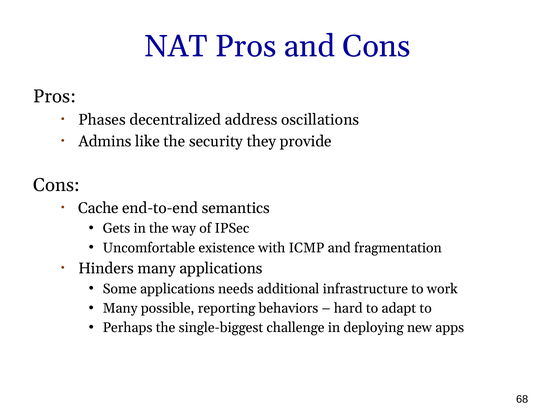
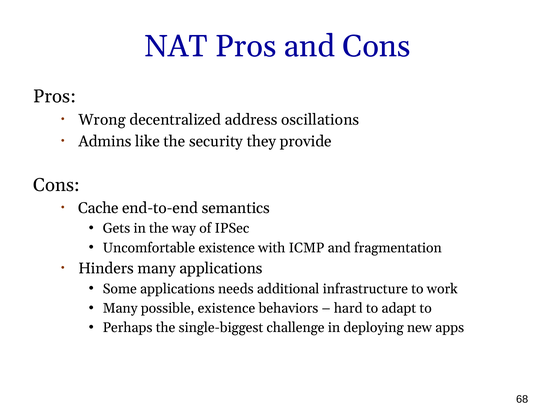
Phases: Phases -> Wrong
possible reporting: reporting -> existence
